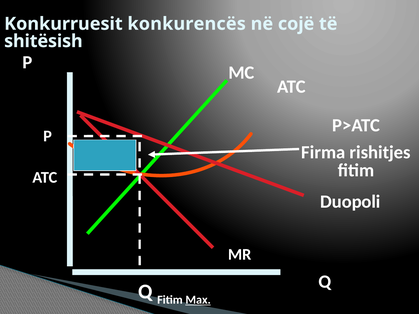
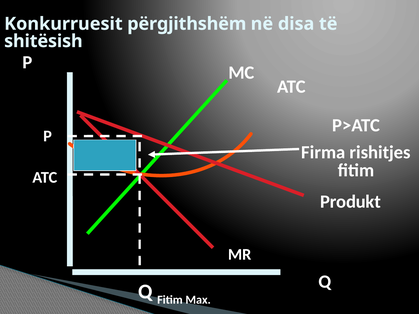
konkurencës: konkurencës -> përgjithshëm
cojë: cojë -> disa
Duopoli: Duopoli -> Produkt
Max underline: present -> none
